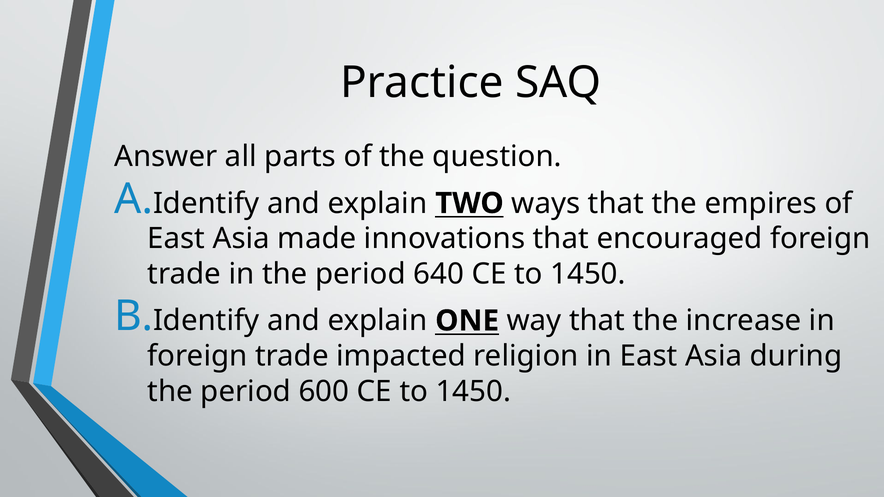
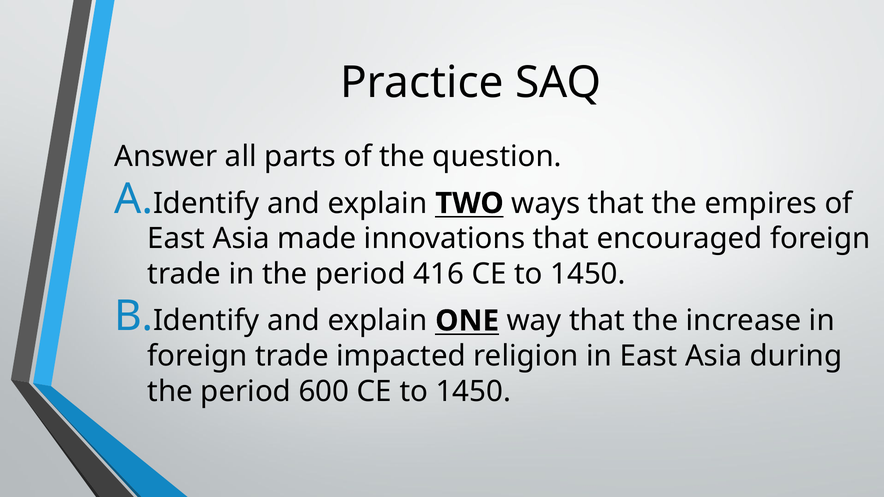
640: 640 -> 416
